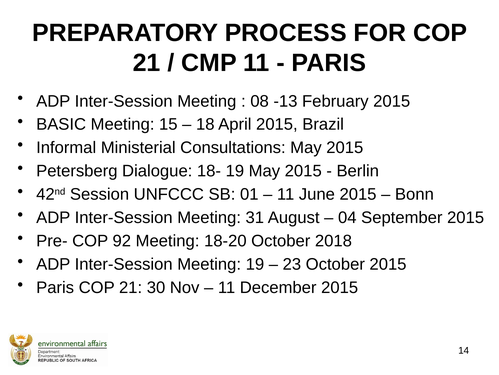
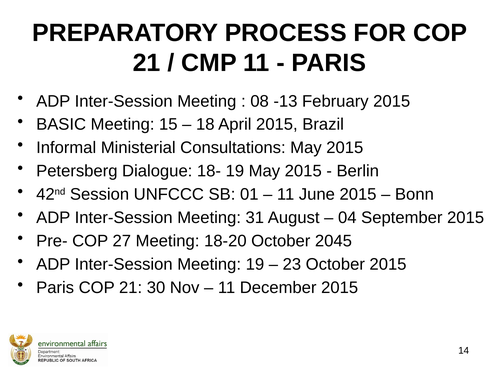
92: 92 -> 27
2018: 2018 -> 2045
